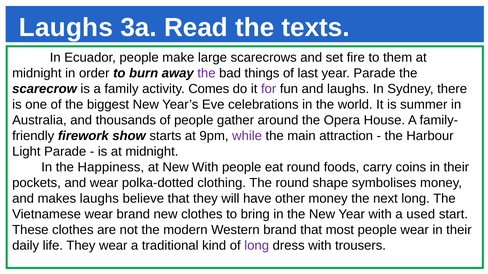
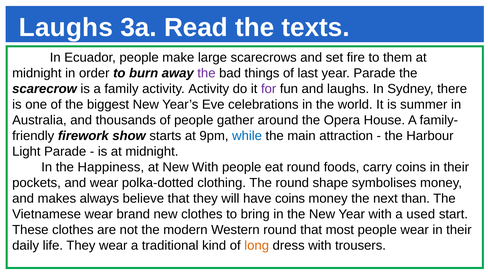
activity Comes: Comes -> Activity
while colour: purple -> blue
makes laughs: laughs -> always
have other: other -> coins
next long: long -> than
Western brand: brand -> round
long at (257, 246) colour: purple -> orange
